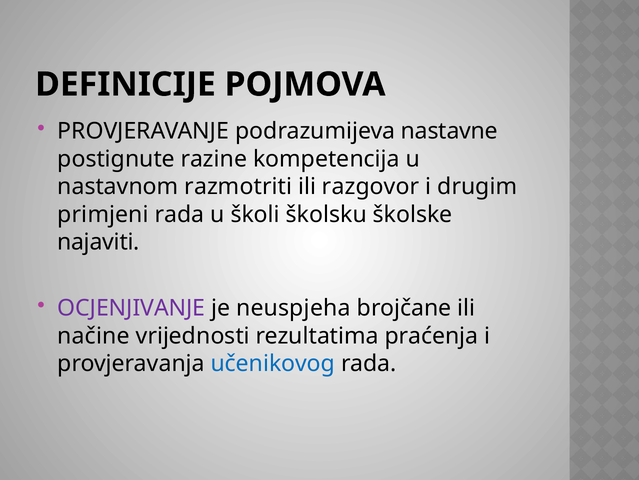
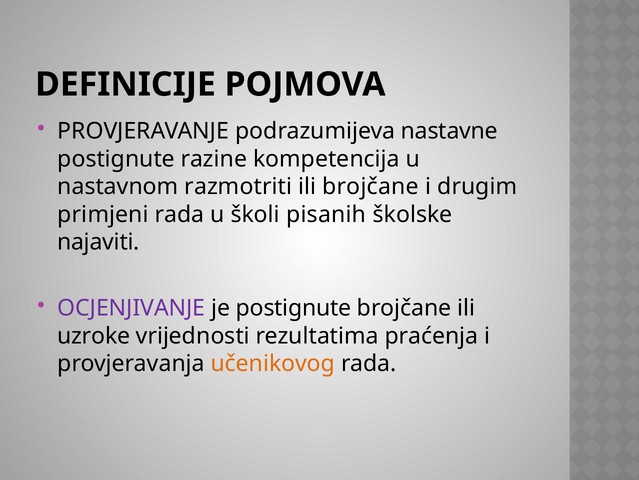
ili razgovor: razgovor -> brojčane
školsku: školsku -> pisanih
je neuspjeha: neuspjeha -> postignute
načine: načine -> uzroke
učenikovog colour: blue -> orange
